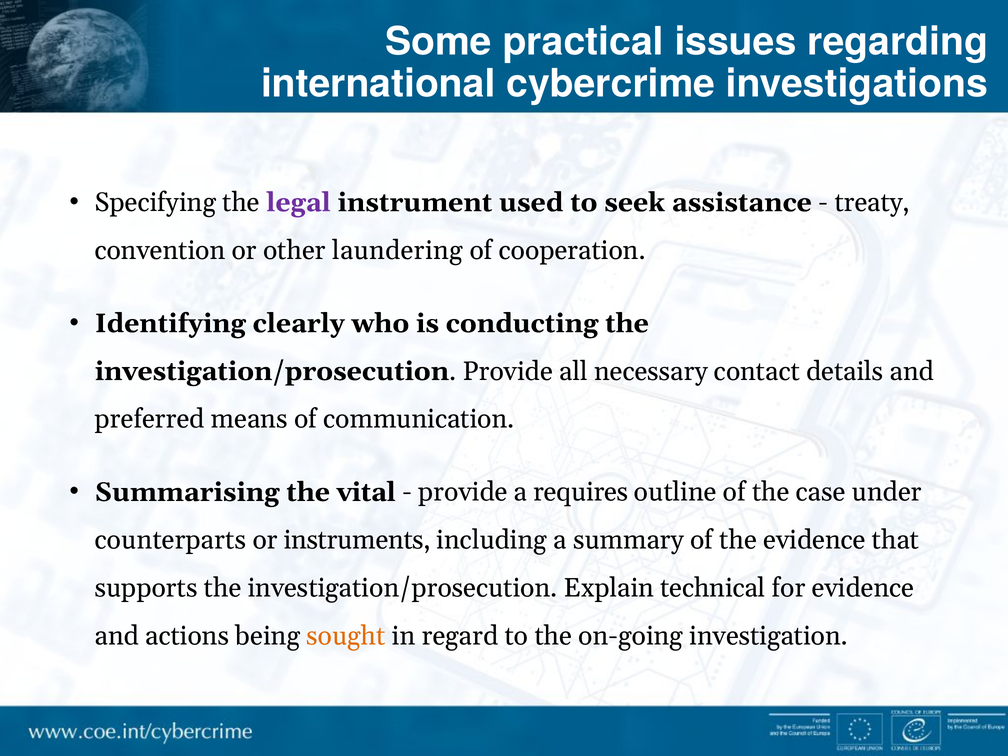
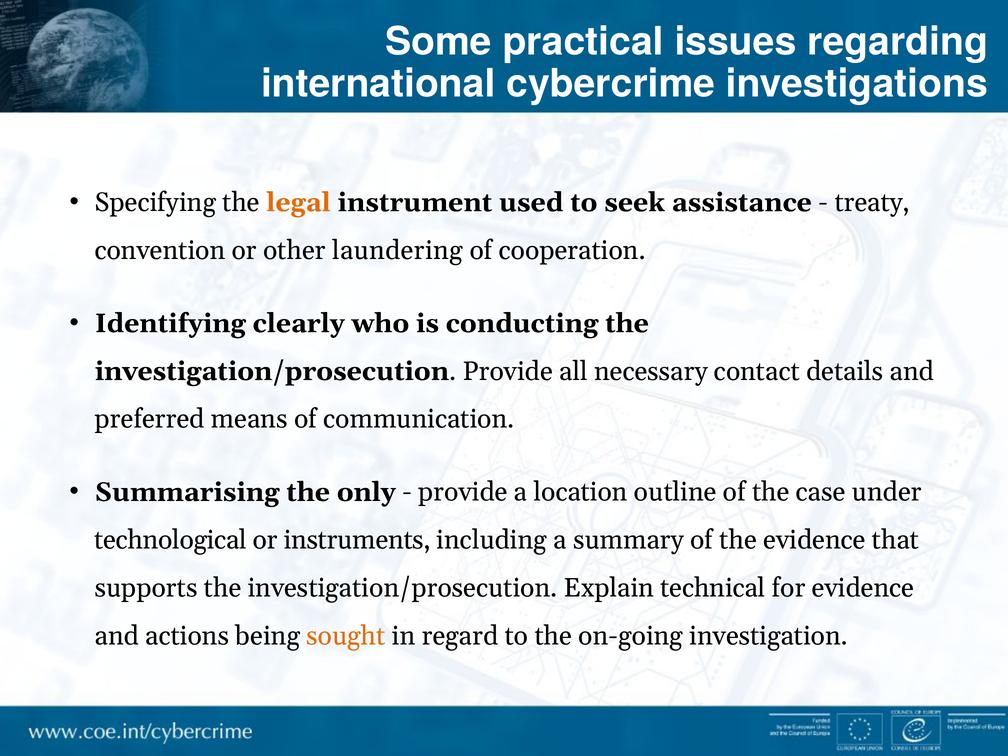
legal colour: purple -> orange
vital: vital -> only
requires: requires -> location
counterparts: counterparts -> technological
